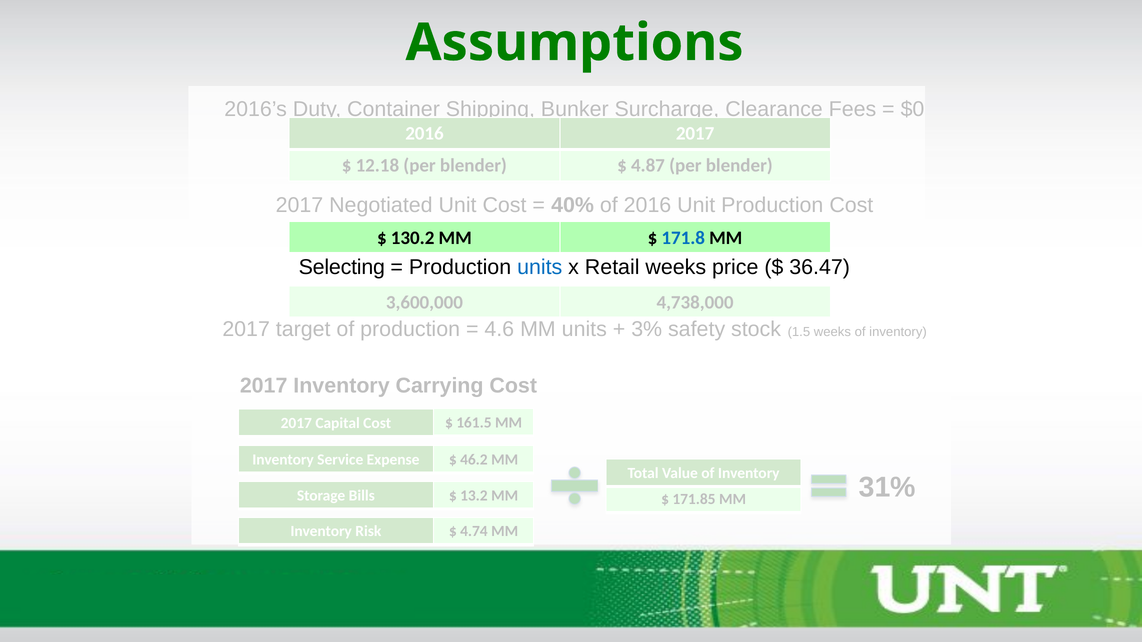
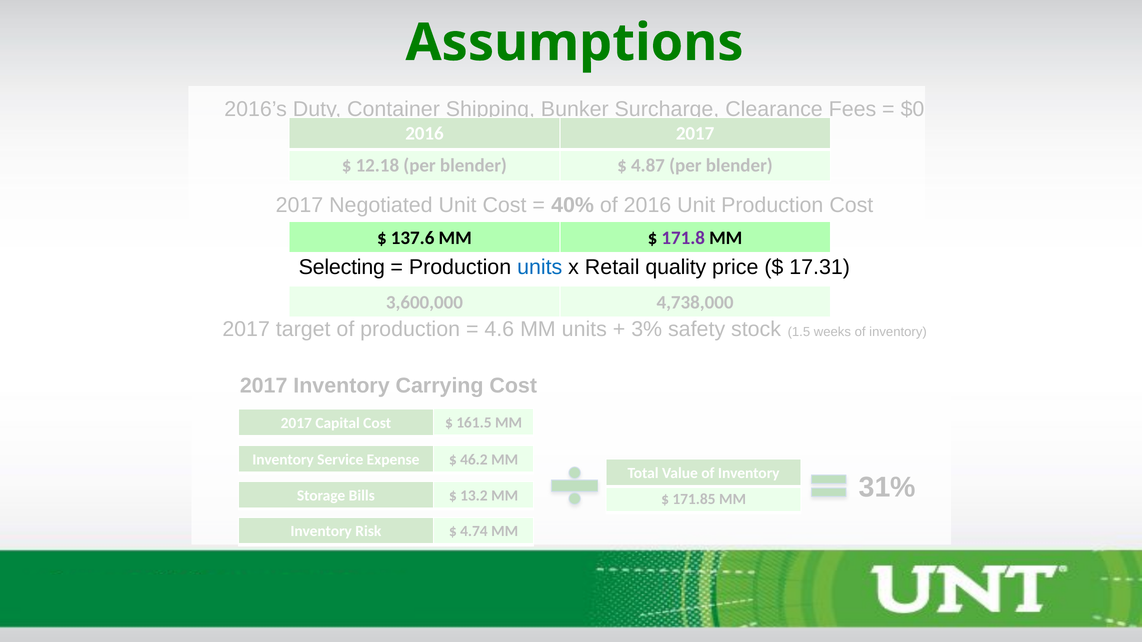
130.2: 130.2 -> 137.6
171.8 colour: blue -> purple
Retail weeks: weeks -> quality
36.47: 36.47 -> 17.31
